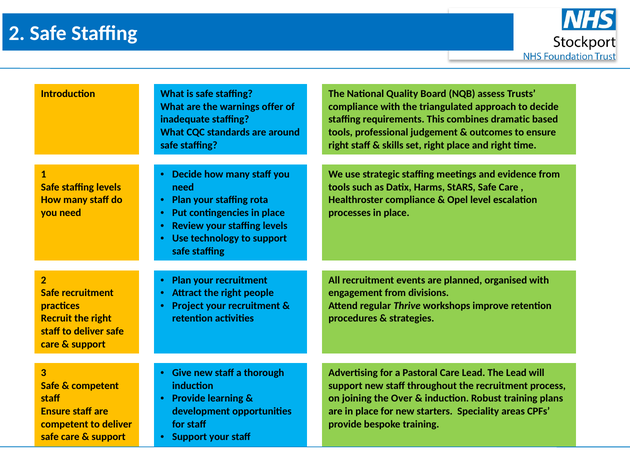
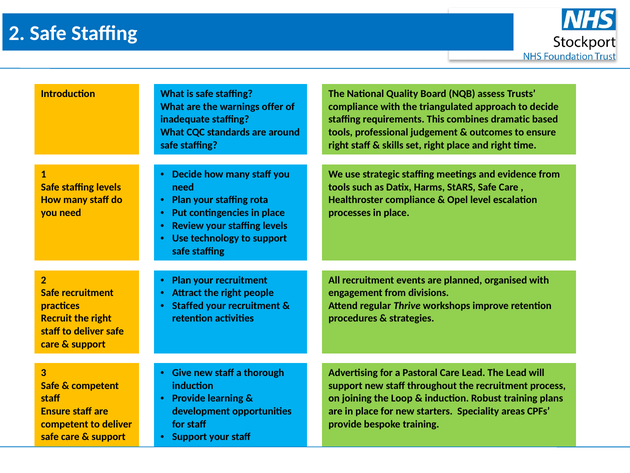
Project: Project -> Staffed
Over: Over -> Loop
